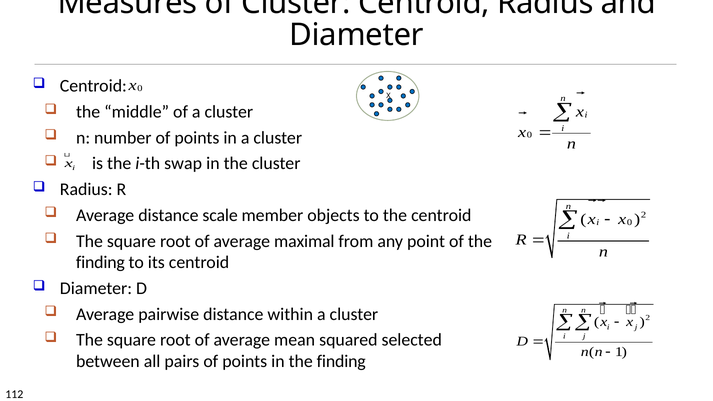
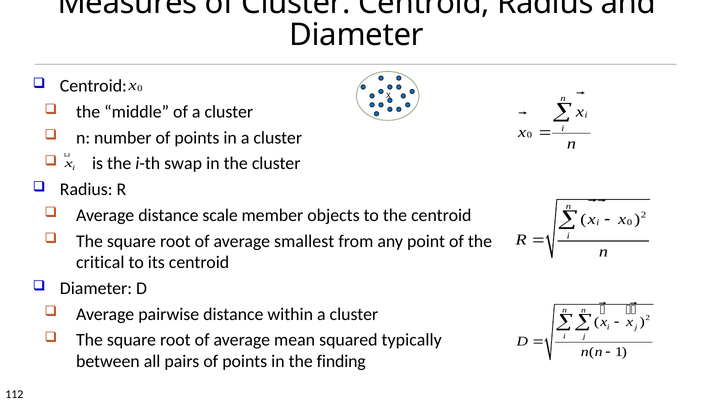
maximal: maximal -> smallest
finding at (100, 263): finding -> critical
selected: selected -> typically
